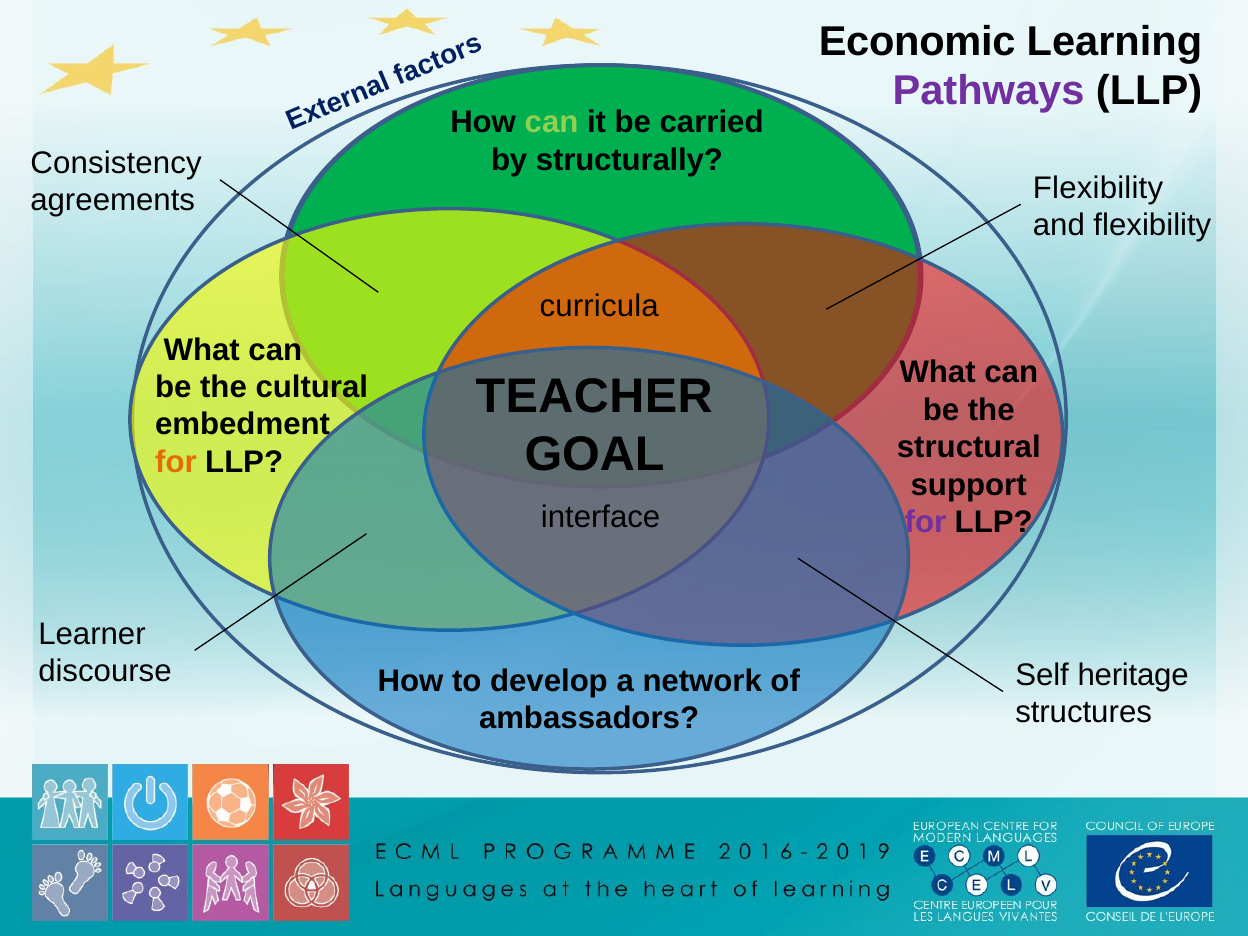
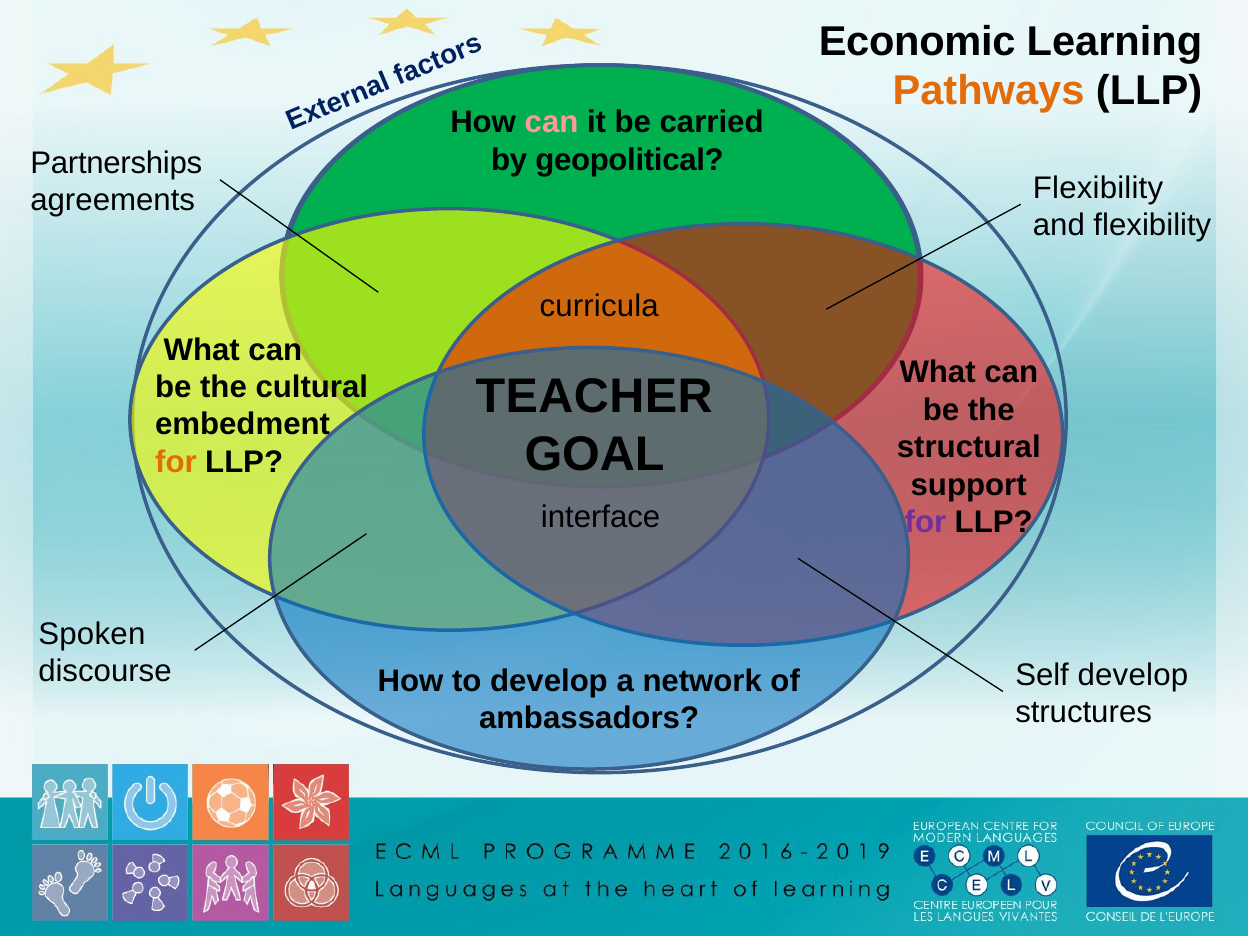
Pathways colour: purple -> orange
can at (552, 122) colour: light green -> pink
structurally: structurally -> geopolitical
Consistency: Consistency -> Partnerships
Learner: Learner -> Spoken
Self heritage: heritage -> develop
